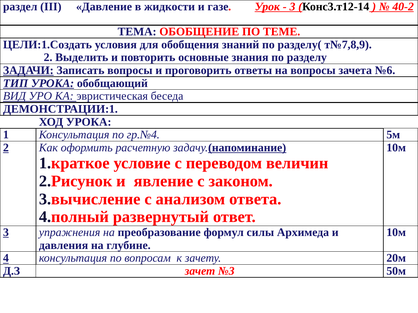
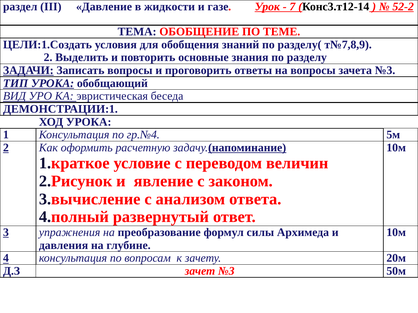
3 at (292, 7): 3 -> 7
40-2: 40-2 -> 52-2
зачета №6: №6 -> №3
